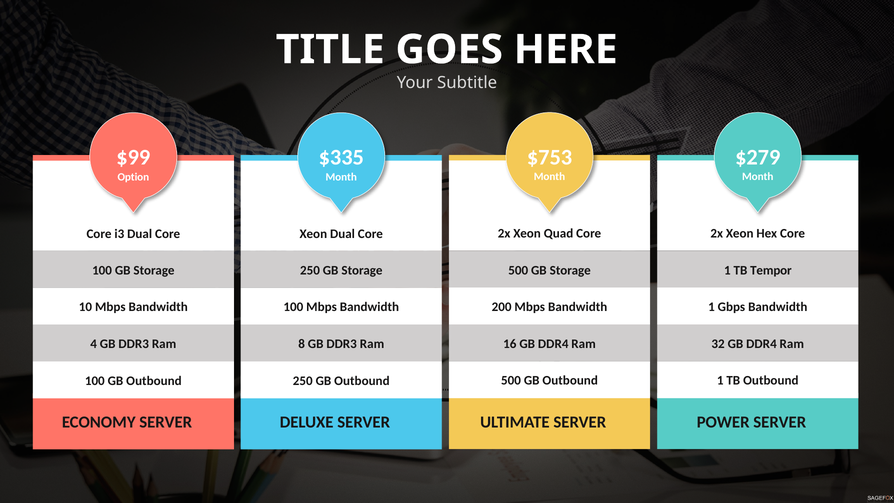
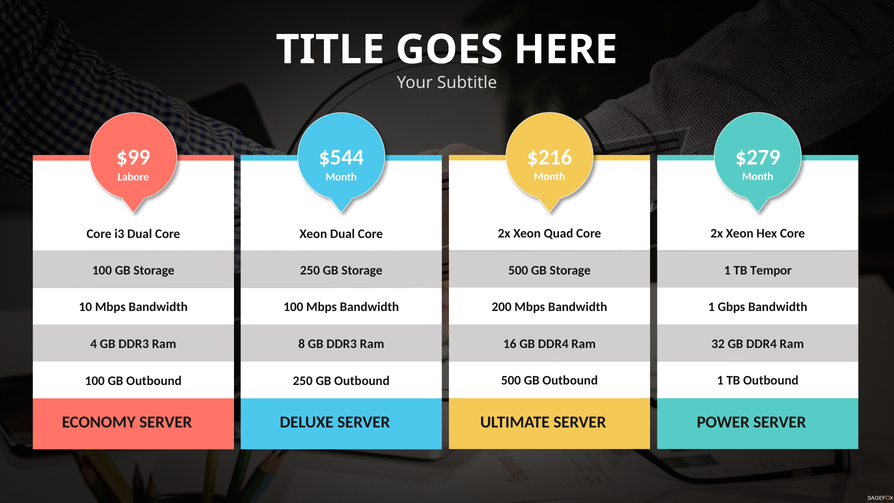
$753: $753 -> $216
$335: $335 -> $544
Option: Option -> Labore
